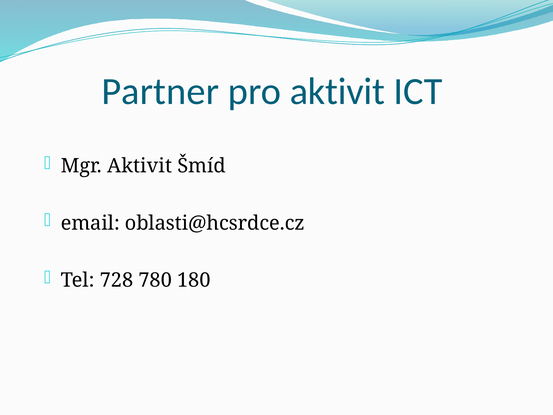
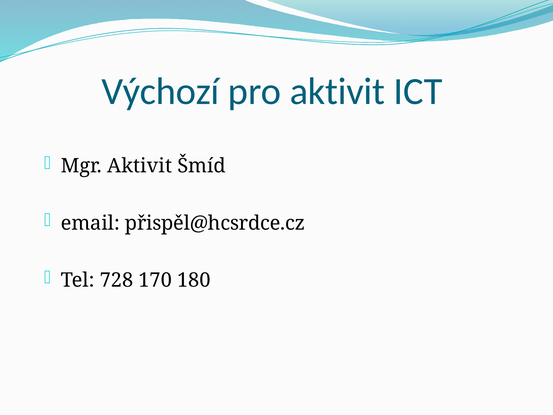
Partner: Partner -> Výchozí
oblasti@hcsrdce.cz: oblasti@hcsrdce.cz -> přispěl@hcsrdce.cz
780: 780 -> 170
